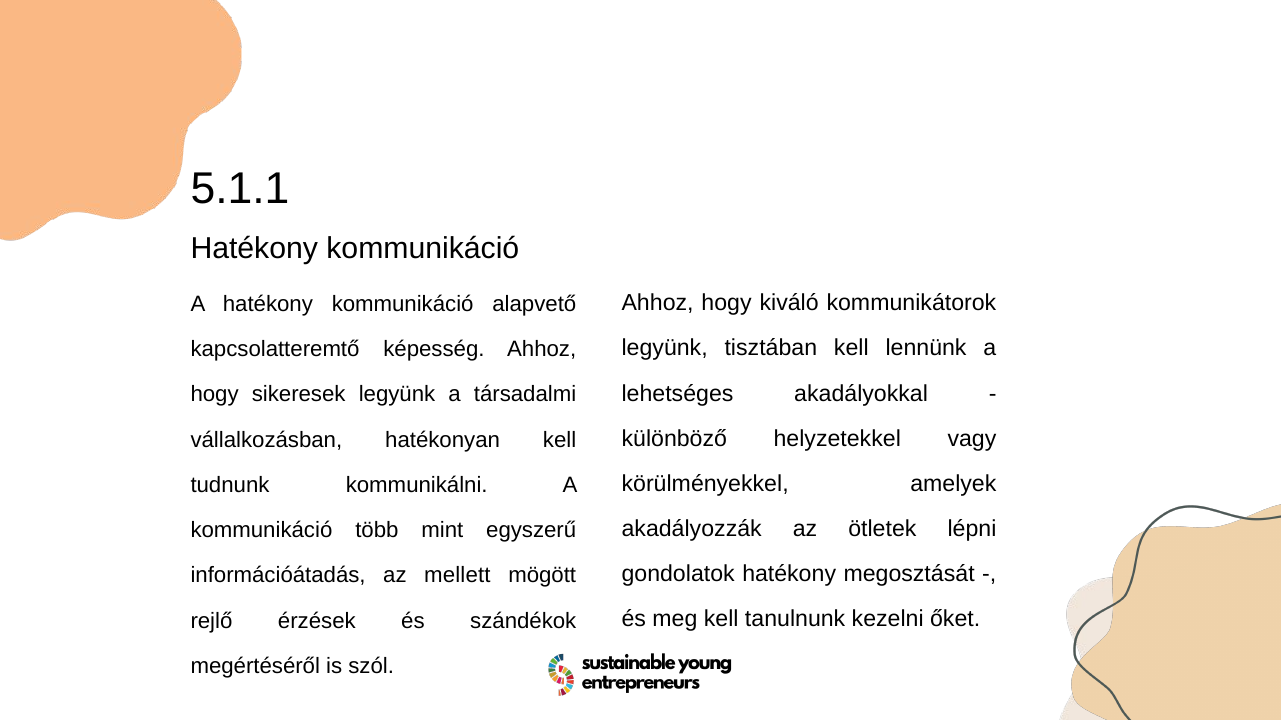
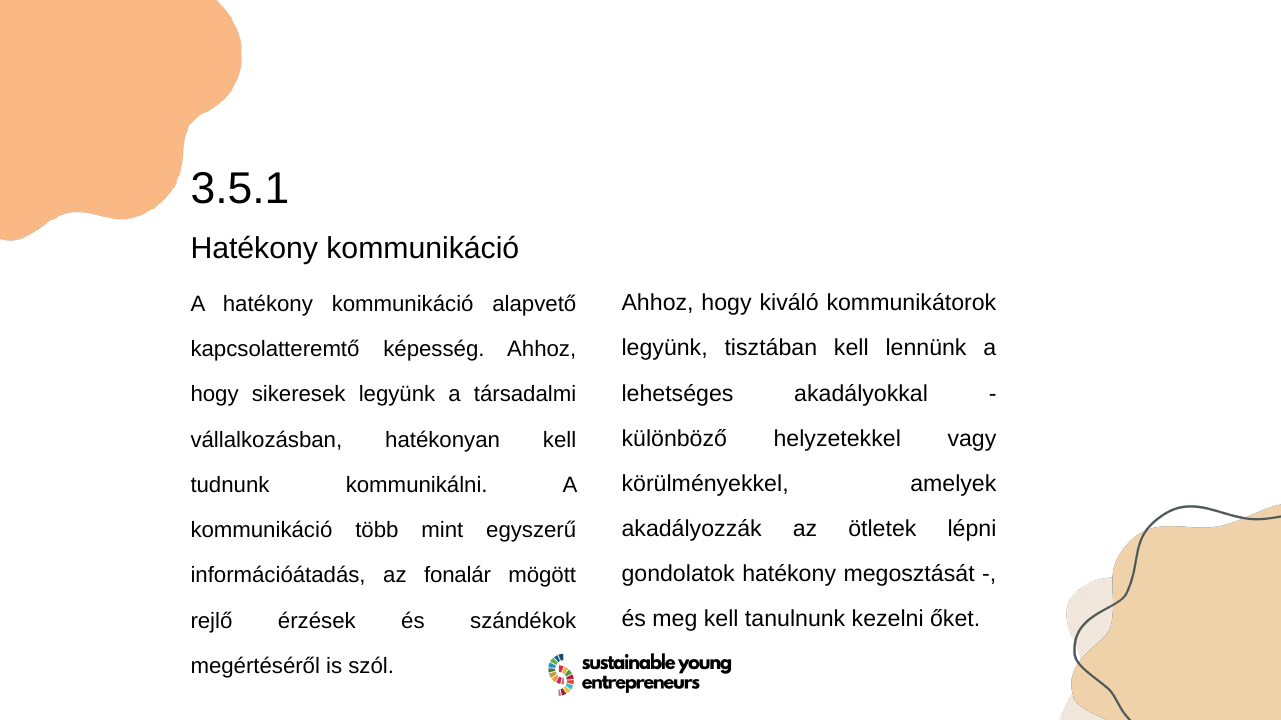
5.1.1: 5.1.1 -> 3.5.1
mellett: mellett -> fonalár
